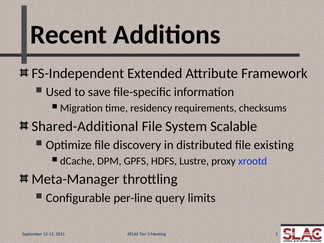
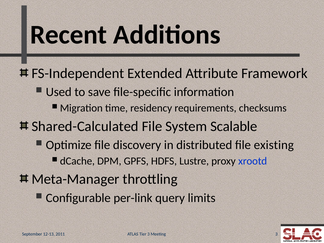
Shared-Additional: Shared-Additional -> Shared-Calculated
per-line: per-line -> per-link
